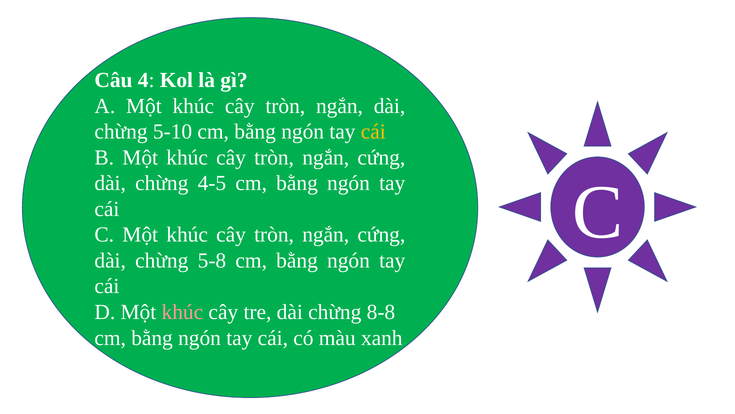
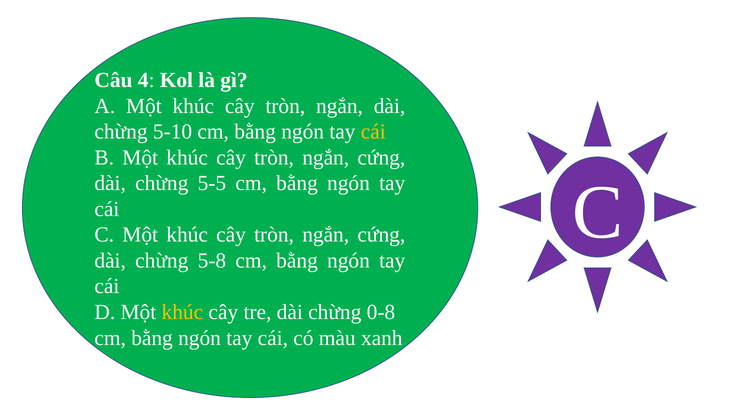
4-5: 4-5 -> 5-5
khúc at (182, 312) colour: pink -> yellow
8-8: 8-8 -> 0-8
